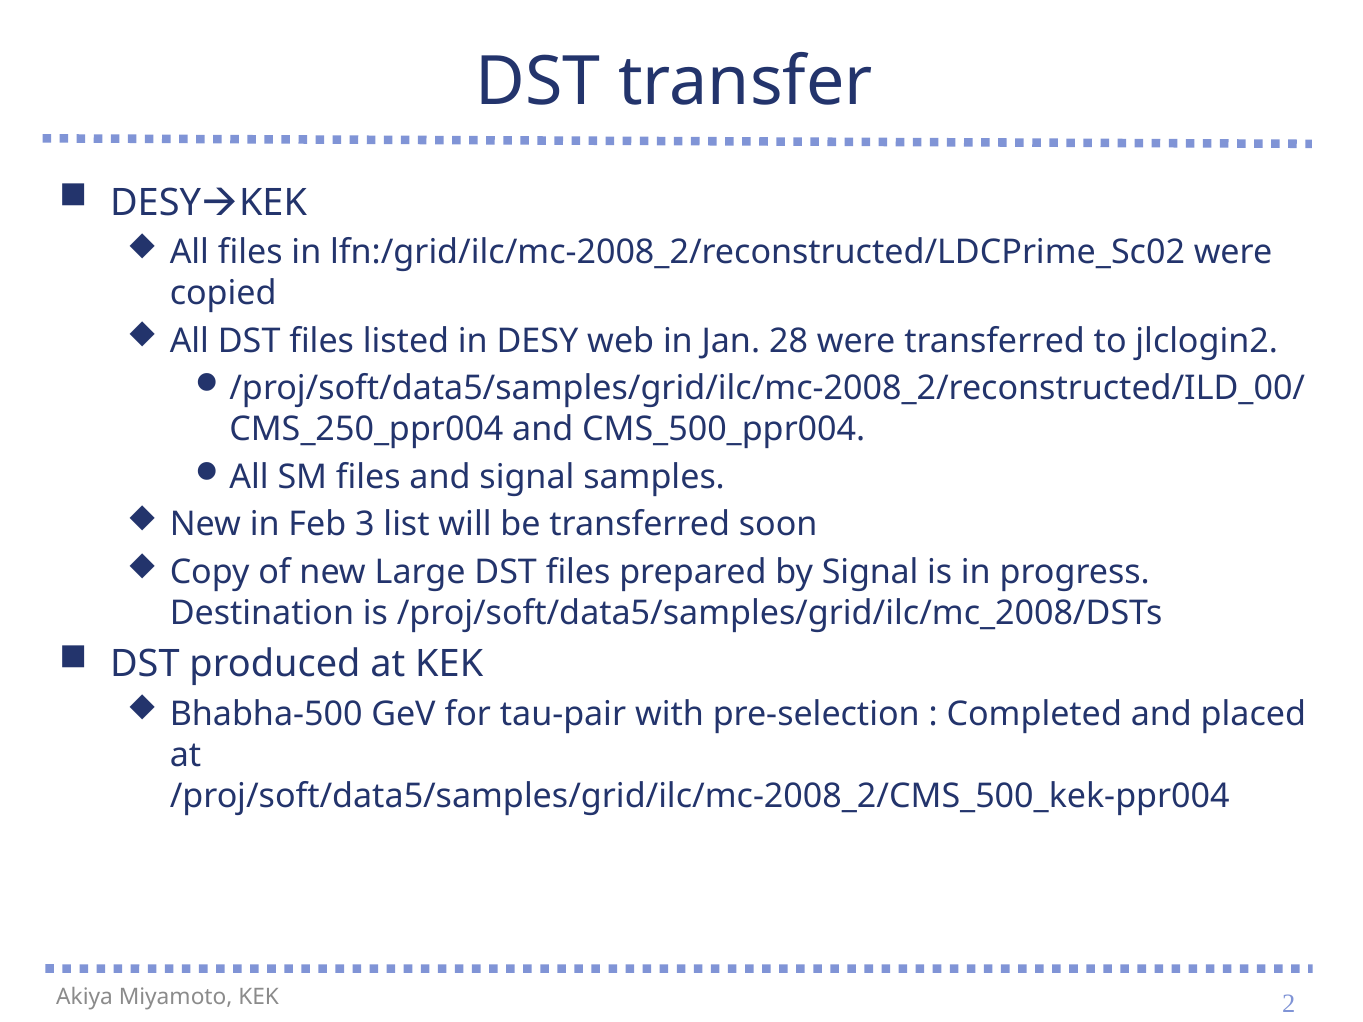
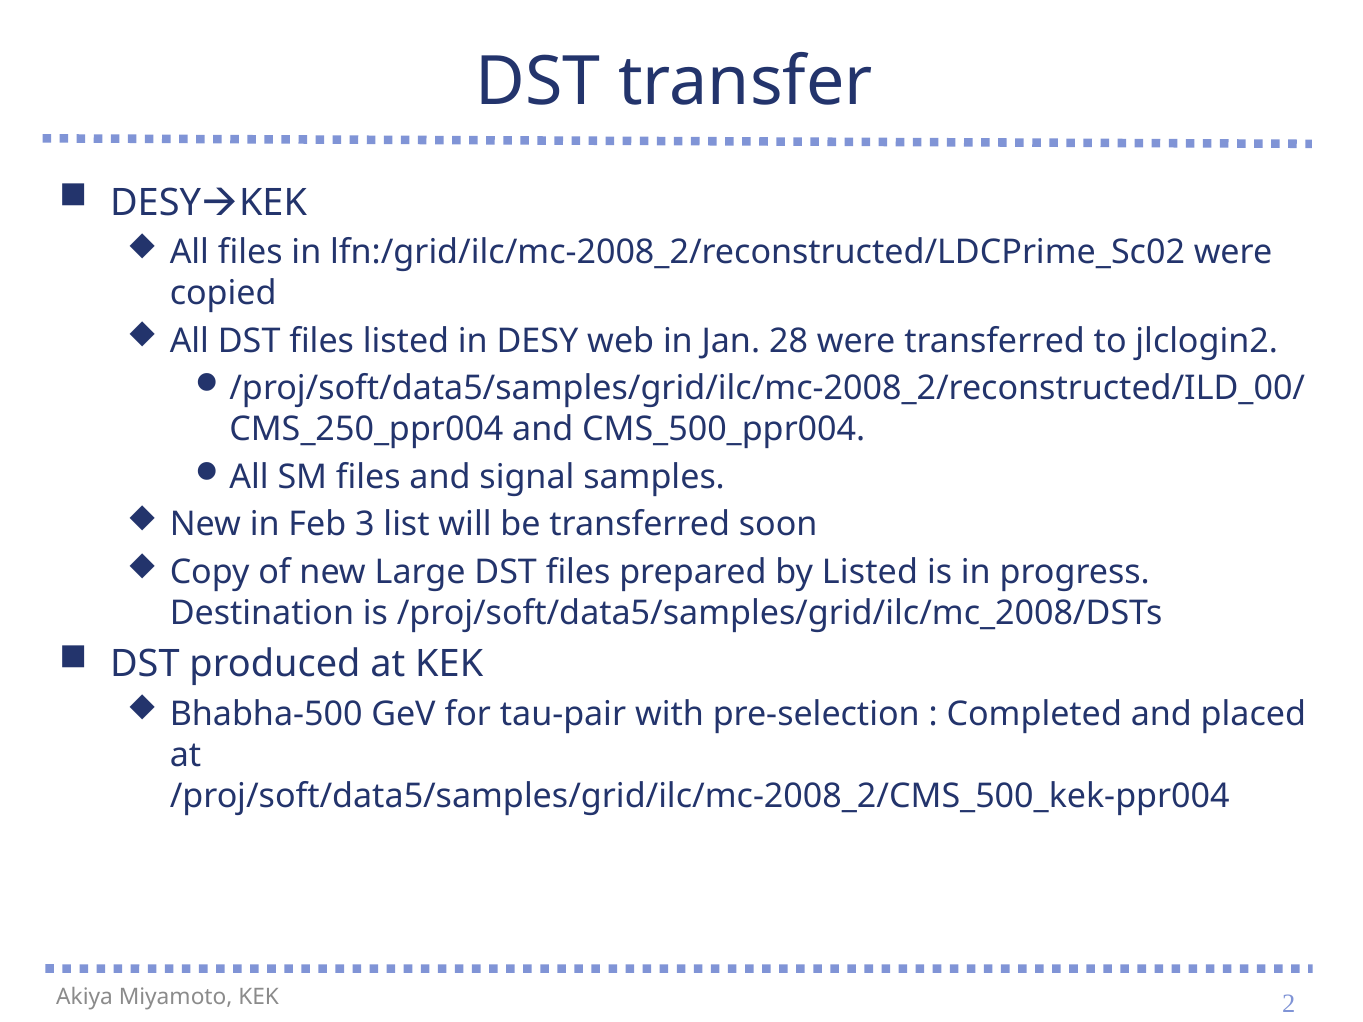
by Signal: Signal -> Listed
